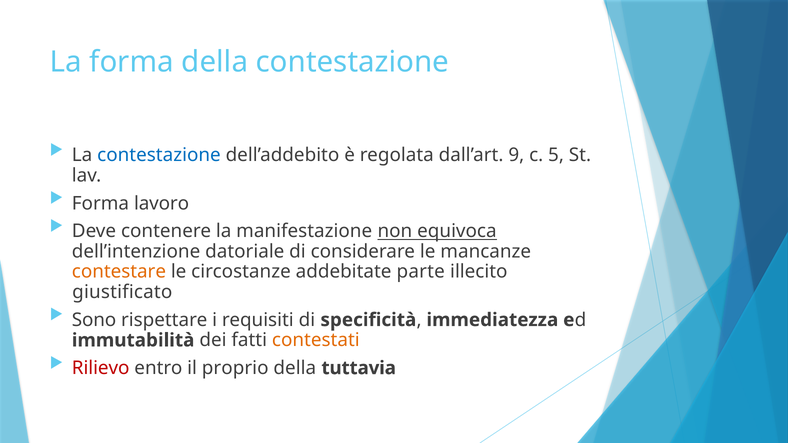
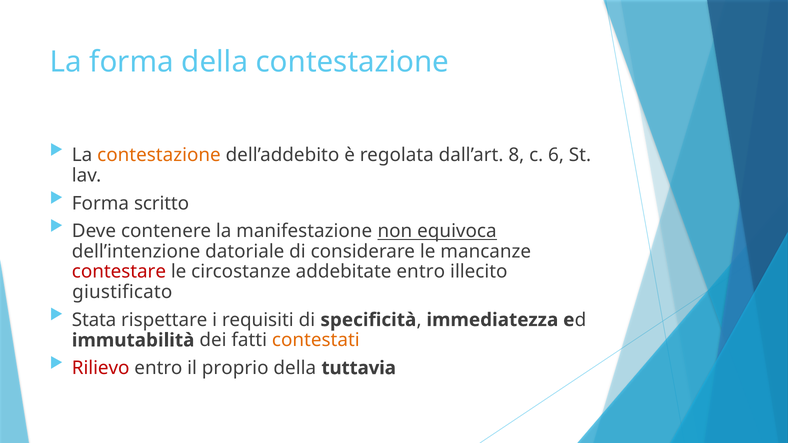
contestazione at (159, 155) colour: blue -> orange
9: 9 -> 8
5: 5 -> 6
lavoro: lavoro -> scritto
contestare colour: orange -> red
addebitate parte: parte -> entro
Sono: Sono -> Stata
